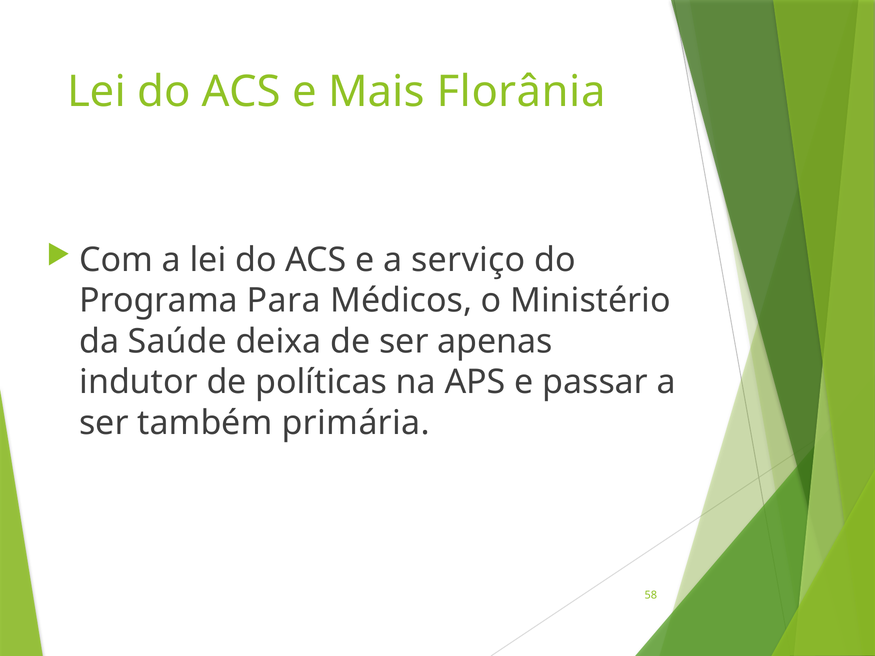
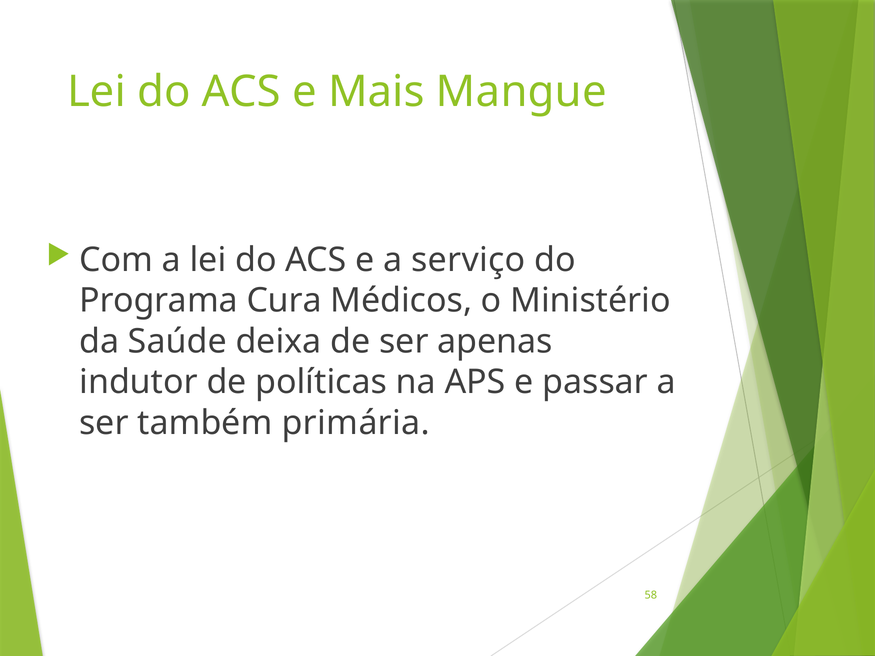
Florânia: Florânia -> Mangue
Para: Para -> Cura
